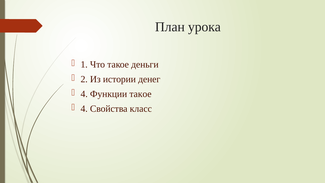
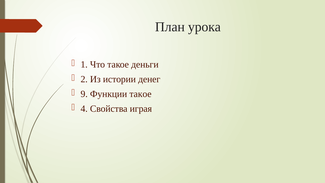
4 at (84, 94): 4 -> 9
класс: класс -> играя
